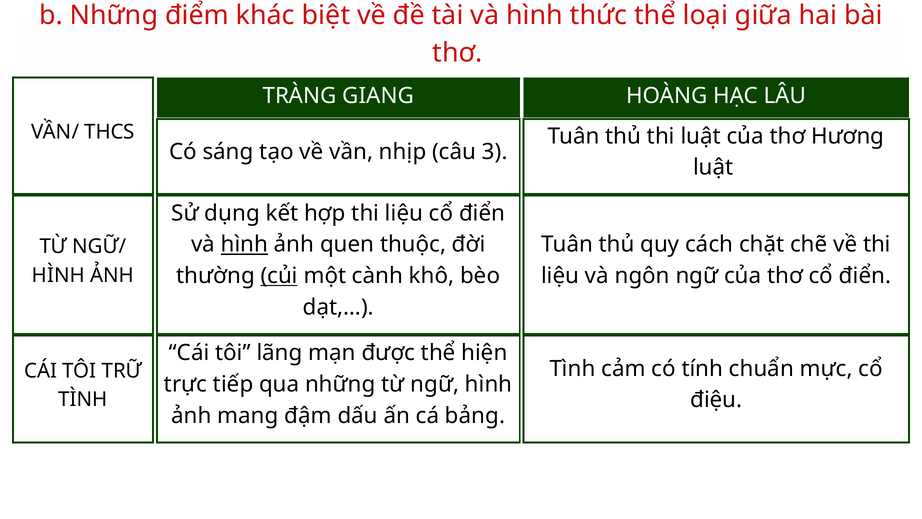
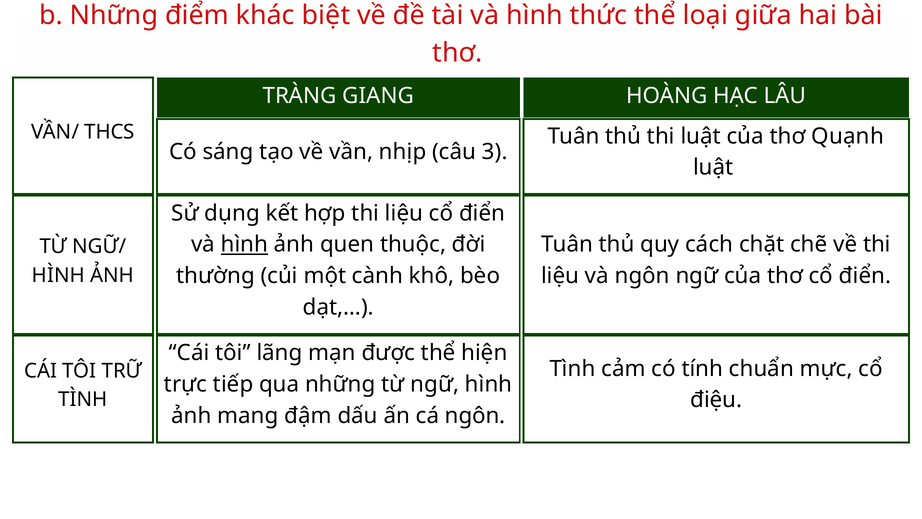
Hương: Hương -> Quạnh
củi underline: present -> none
cá bảng: bảng -> ngôn
